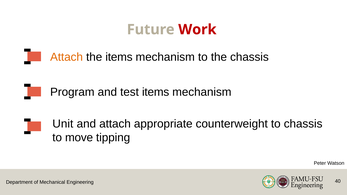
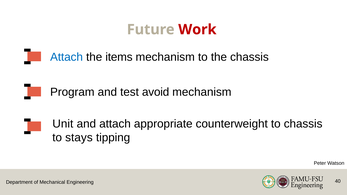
Attach at (67, 57) colour: orange -> blue
test items: items -> avoid
move: move -> stays
